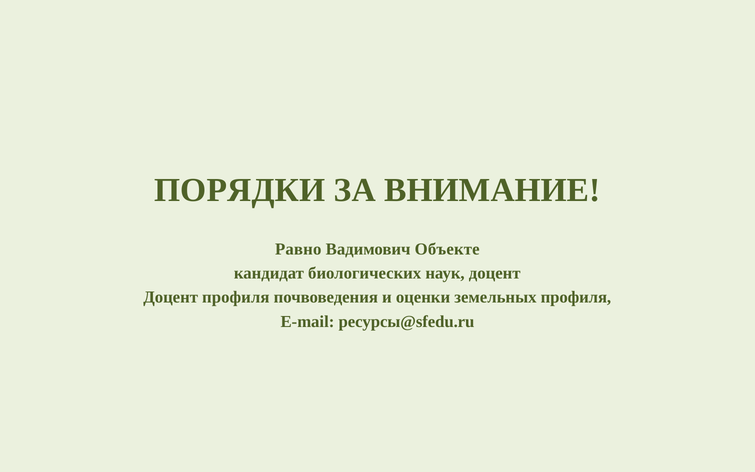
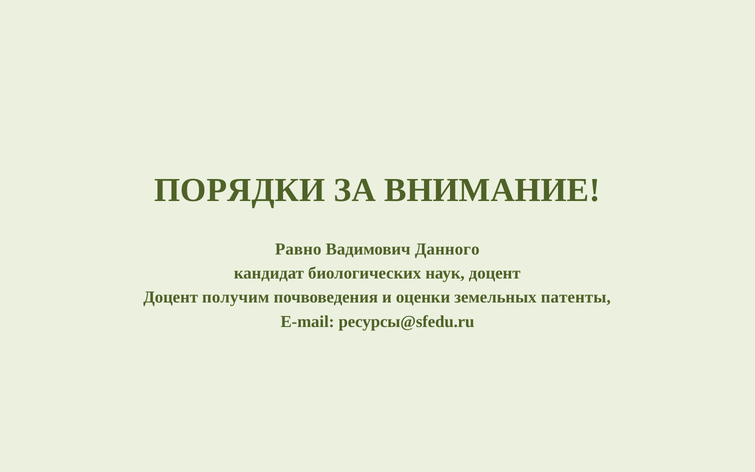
Объекте: Объекте -> Данного
Доцент профиля: профиля -> получим
земельных профиля: профиля -> патенты
